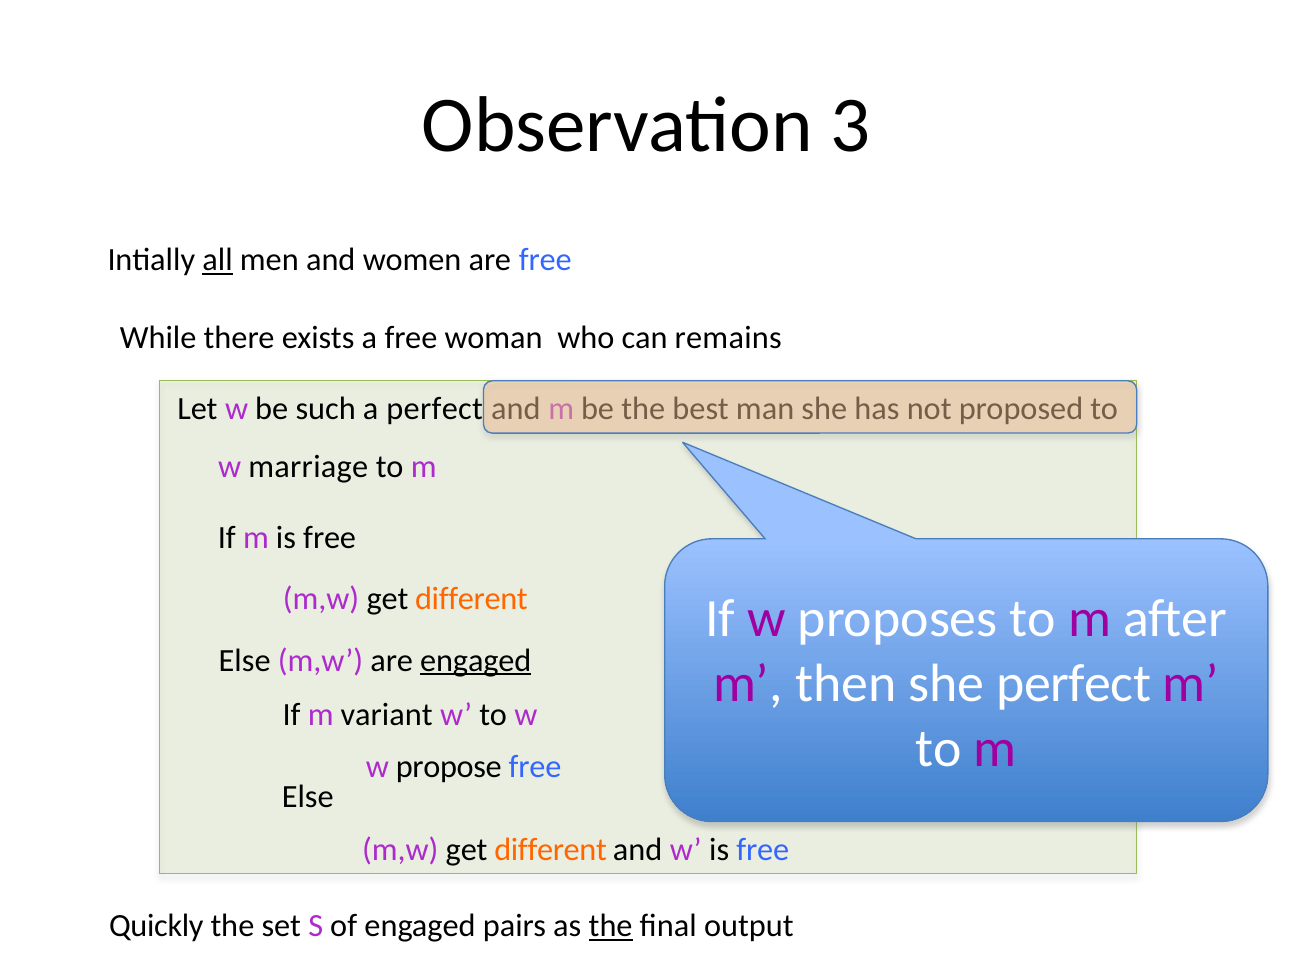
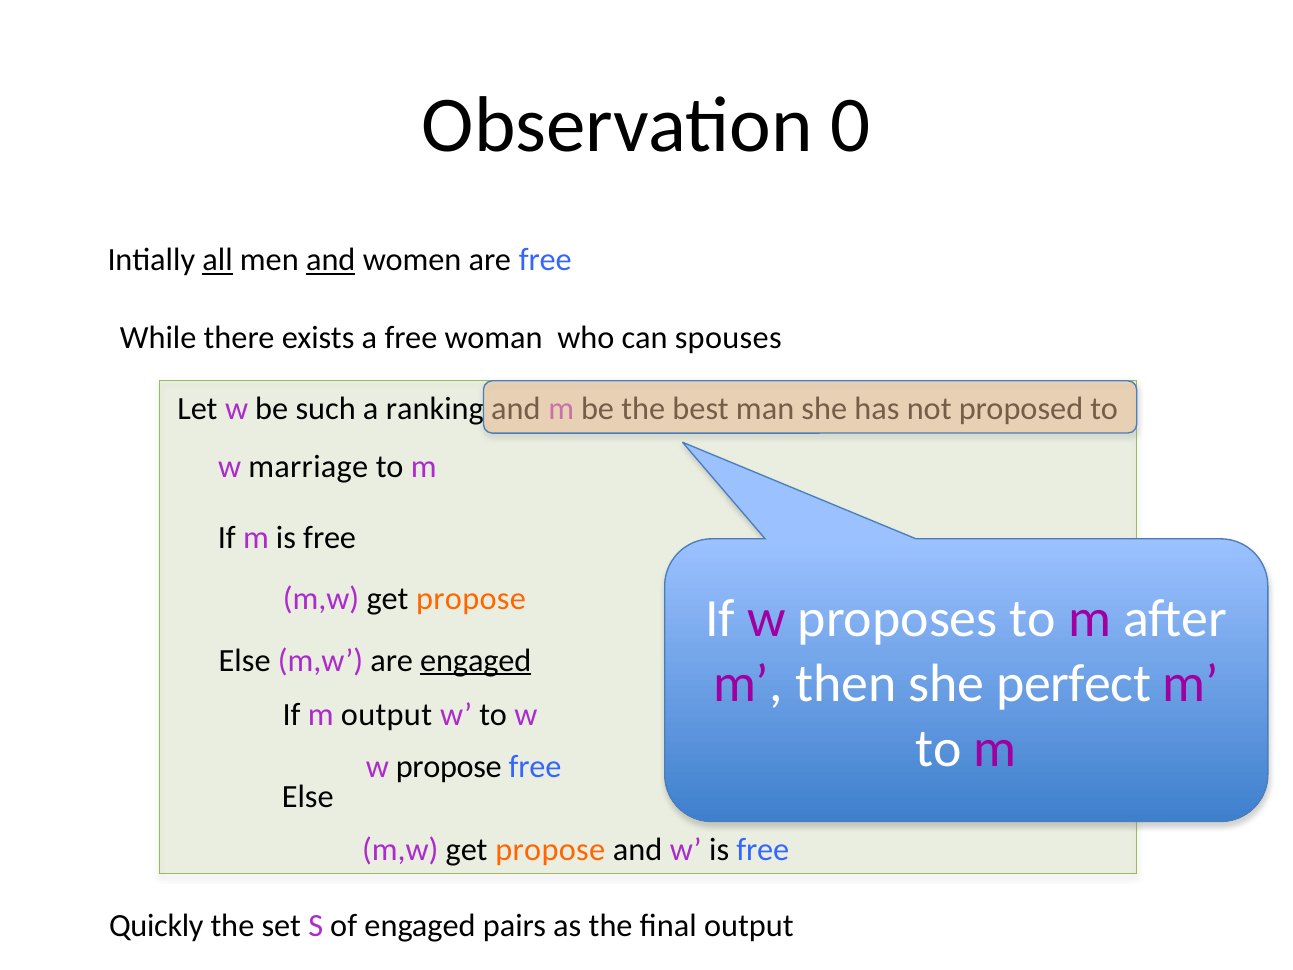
3: 3 -> 0
and at (331, 260) underline: none -> present
remains: remains -> spouses
a perfect: perfect -> ranking
different at (471, 599): different -> propose
m variant: variant -> output
different at (551, 849): different -> propose
the at (611, 926) underline: present -> none
